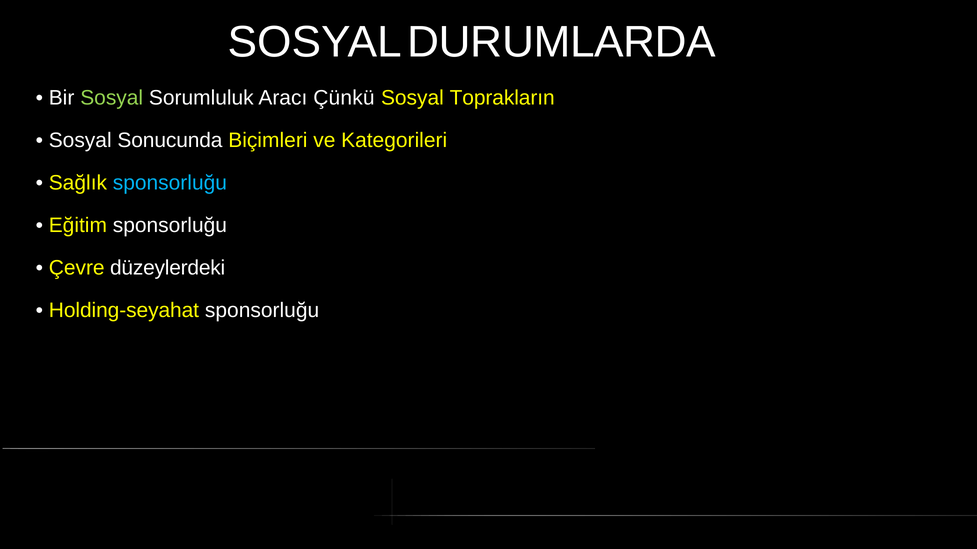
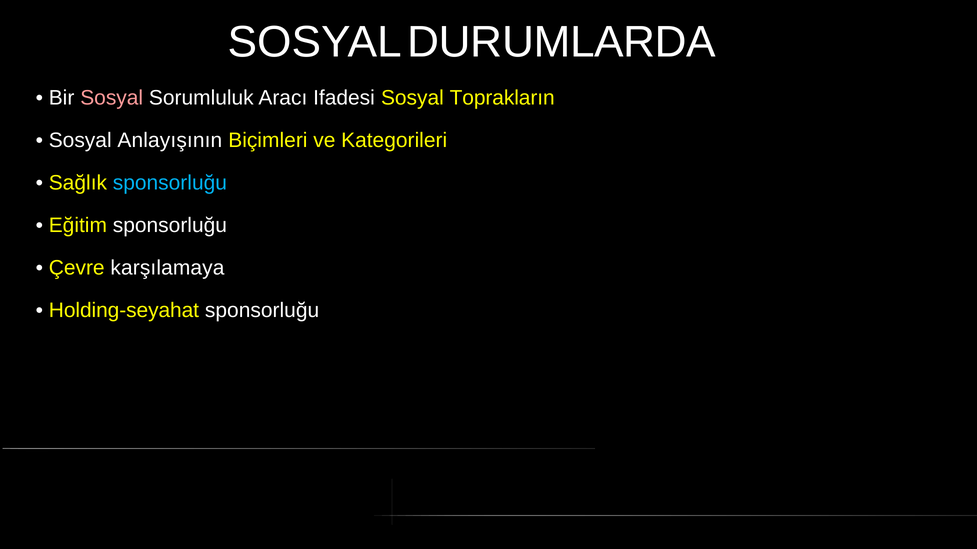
Sosyal at (112, 98) colour: light green -> pink
Çünkü: Çünkü -> Ifadesi
Sonucunda: Sonucunda -> Anlayışının
düzeylerdeki: düzeylerdeki -> karşılamaya
